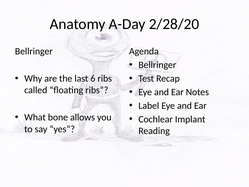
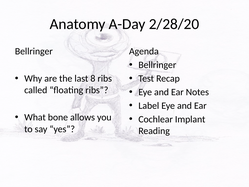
6: 6 -> 8
